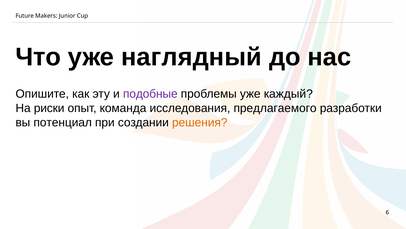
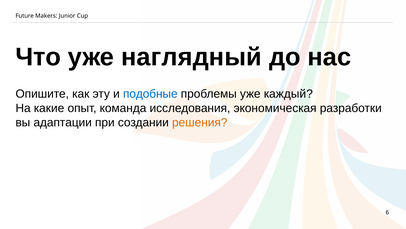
подобные colour: purple -> blue
риски: риски -> какие
предлагаемого: предлагаемого -> экономическая
потенциал: потенциал -> адаптации
